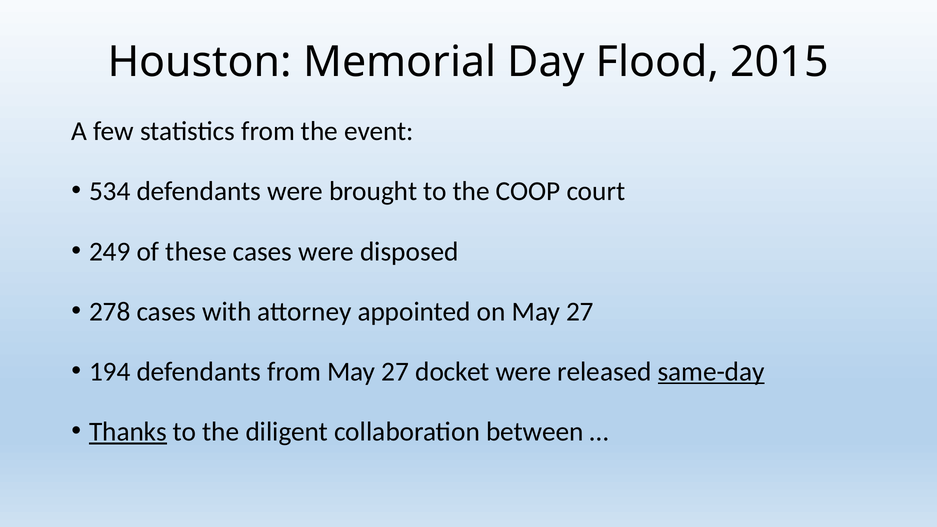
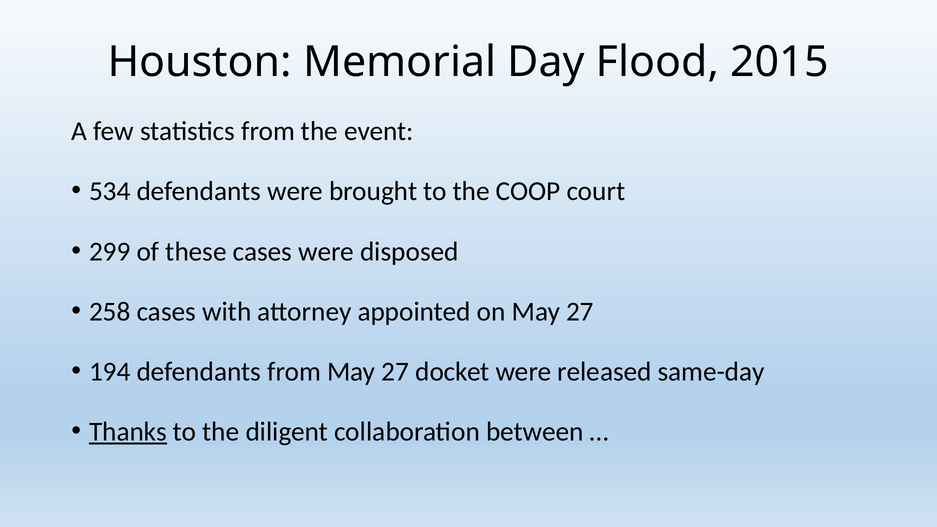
249: 249 -> 299
278: 278 -> 258
same-day underline: present -> none
